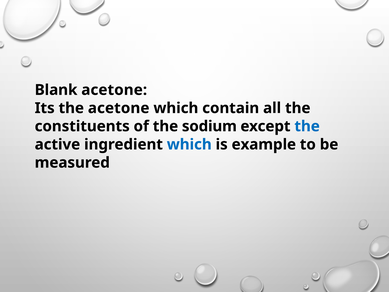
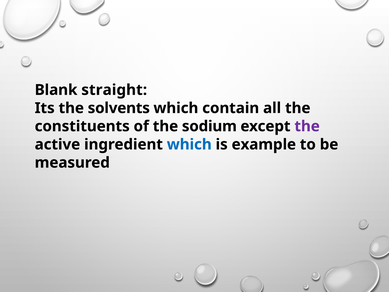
Blank acetone: acetone -> straight
the acetone: acetone -> solvents
the at (307, 126) colour: blue -> purple
